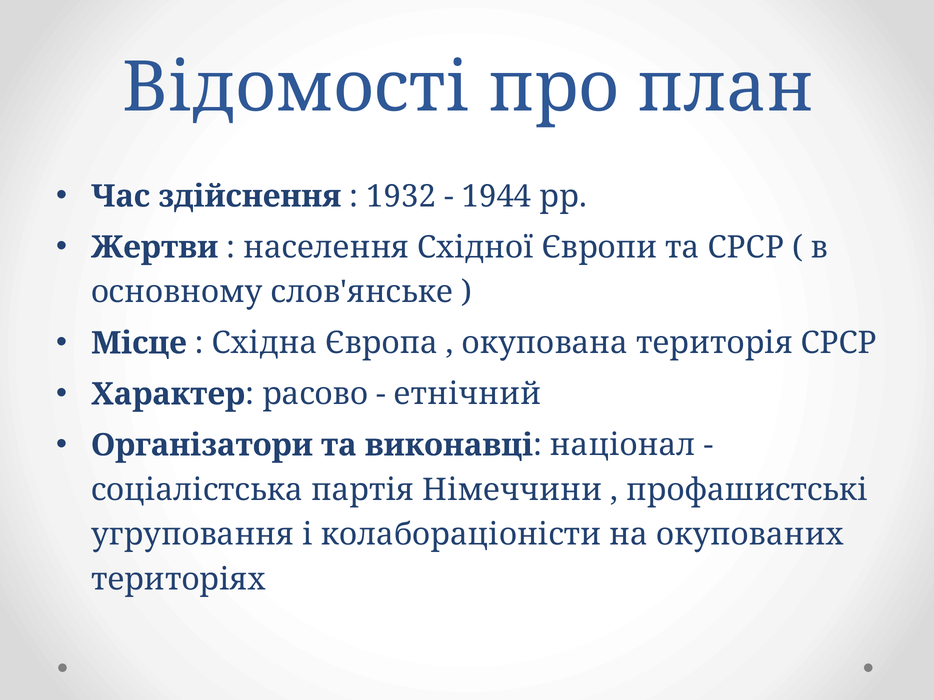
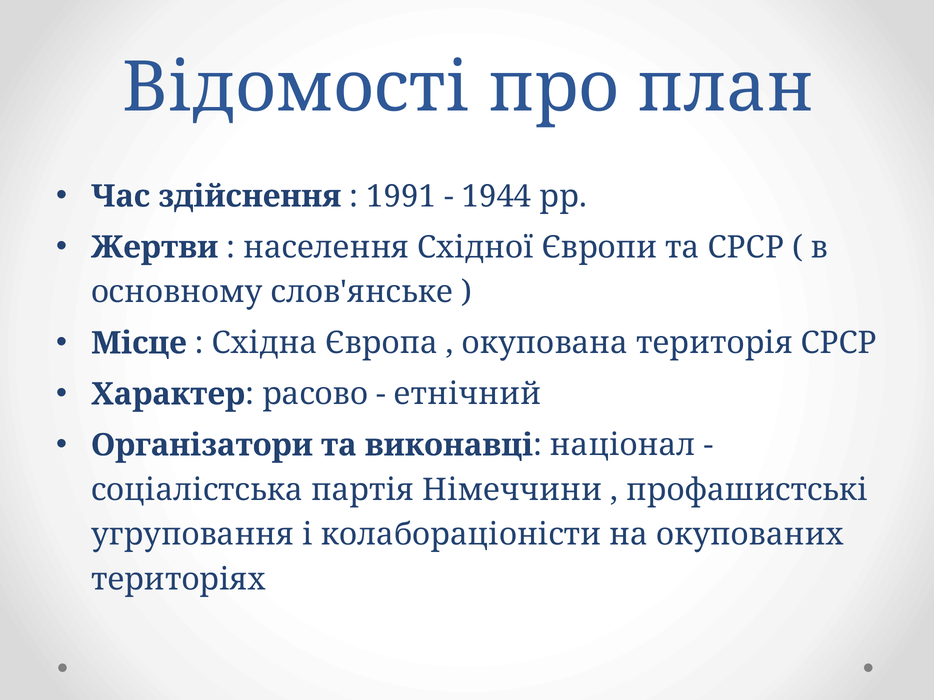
1932: 1932 -> 1991
